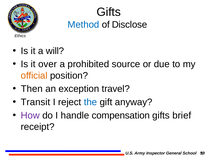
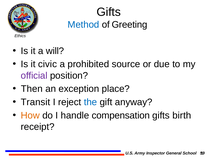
Disclose: Disclose -> Greeting
over: over -> civic
official colour: orange -> purple
travel: travel -> place
How colour: purple -> orange
brief: brief -> birth
